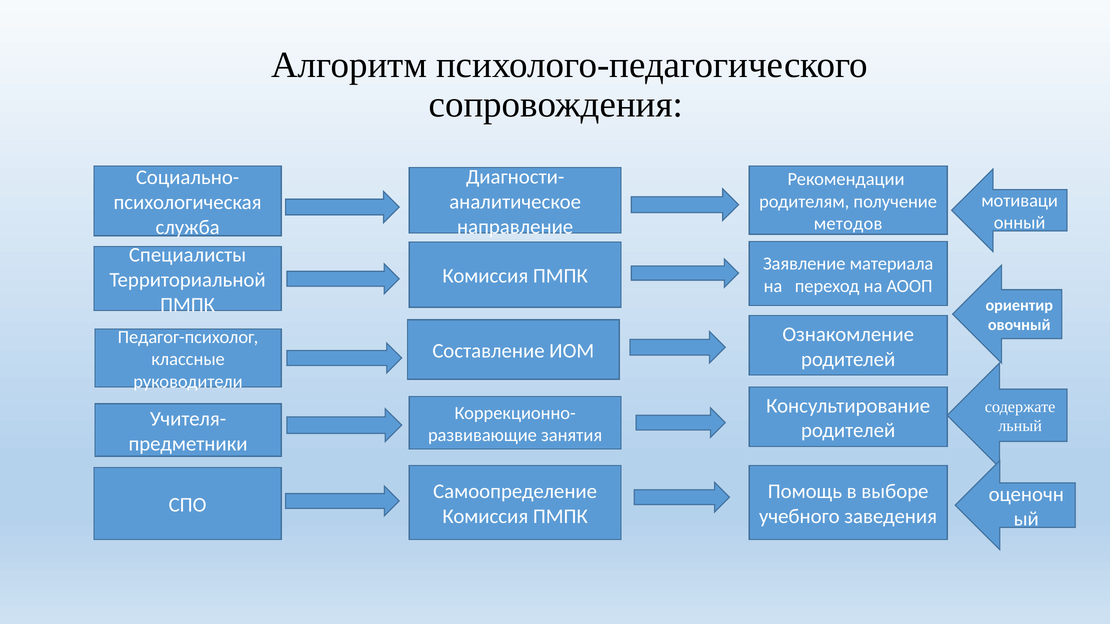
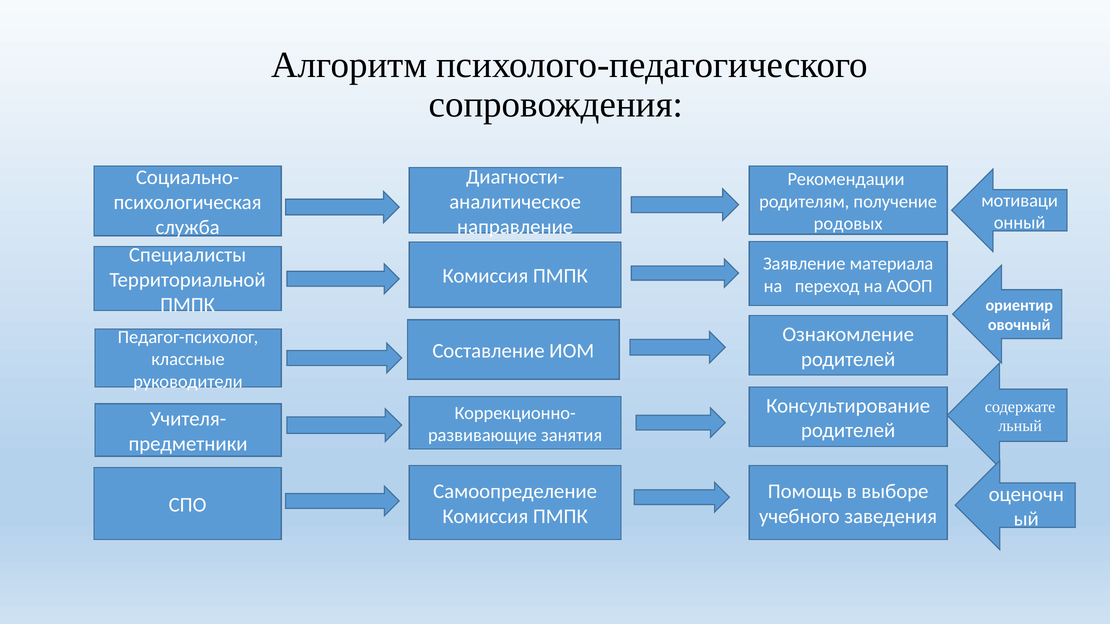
методов: методов -> родовых
